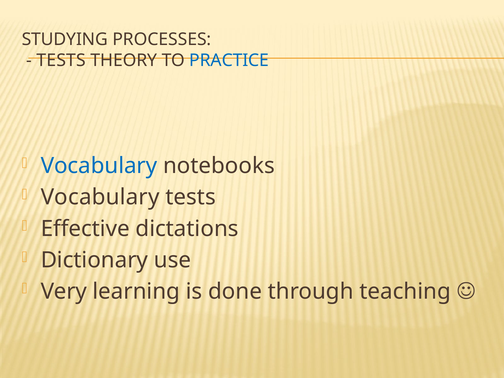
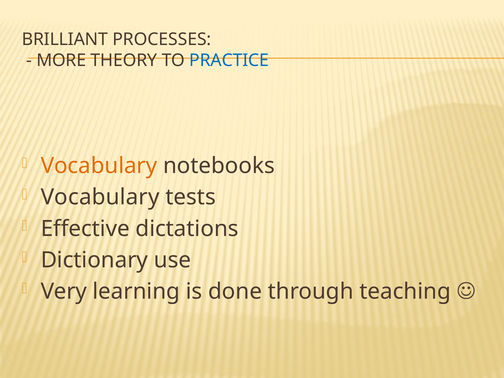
STUDYING: STUDYING -> BRILLIANT
TESTS at (61, 60): TESTS -> MORE
Vocabulary at (99, 166) colour: blue -> orange
